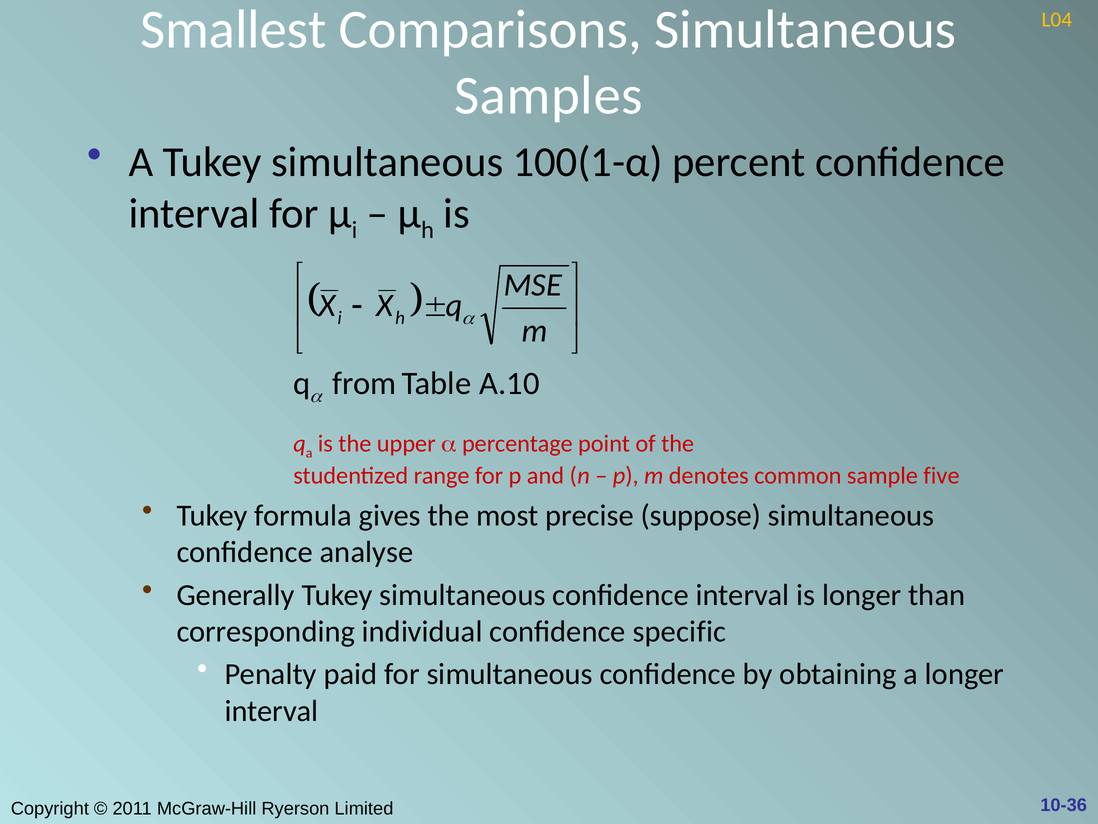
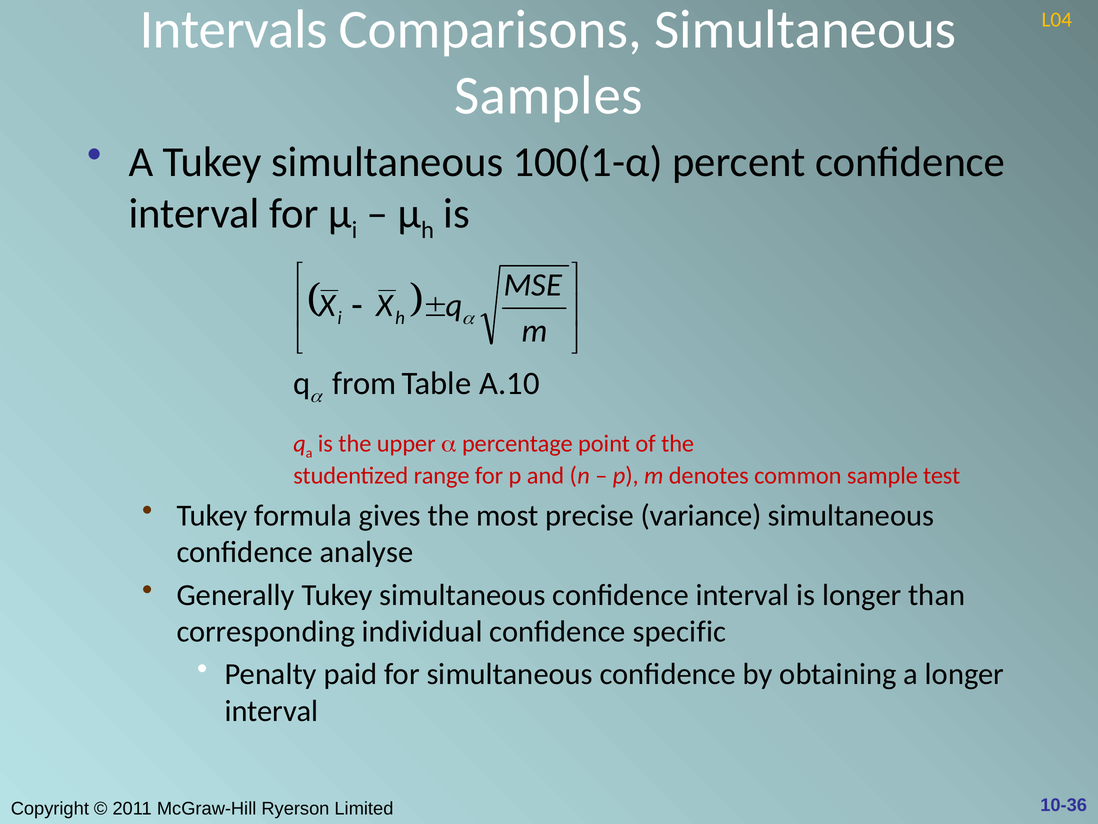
Smallest: Smallest -> Intervals
five: five -> test
suppose: suppose -> variance
